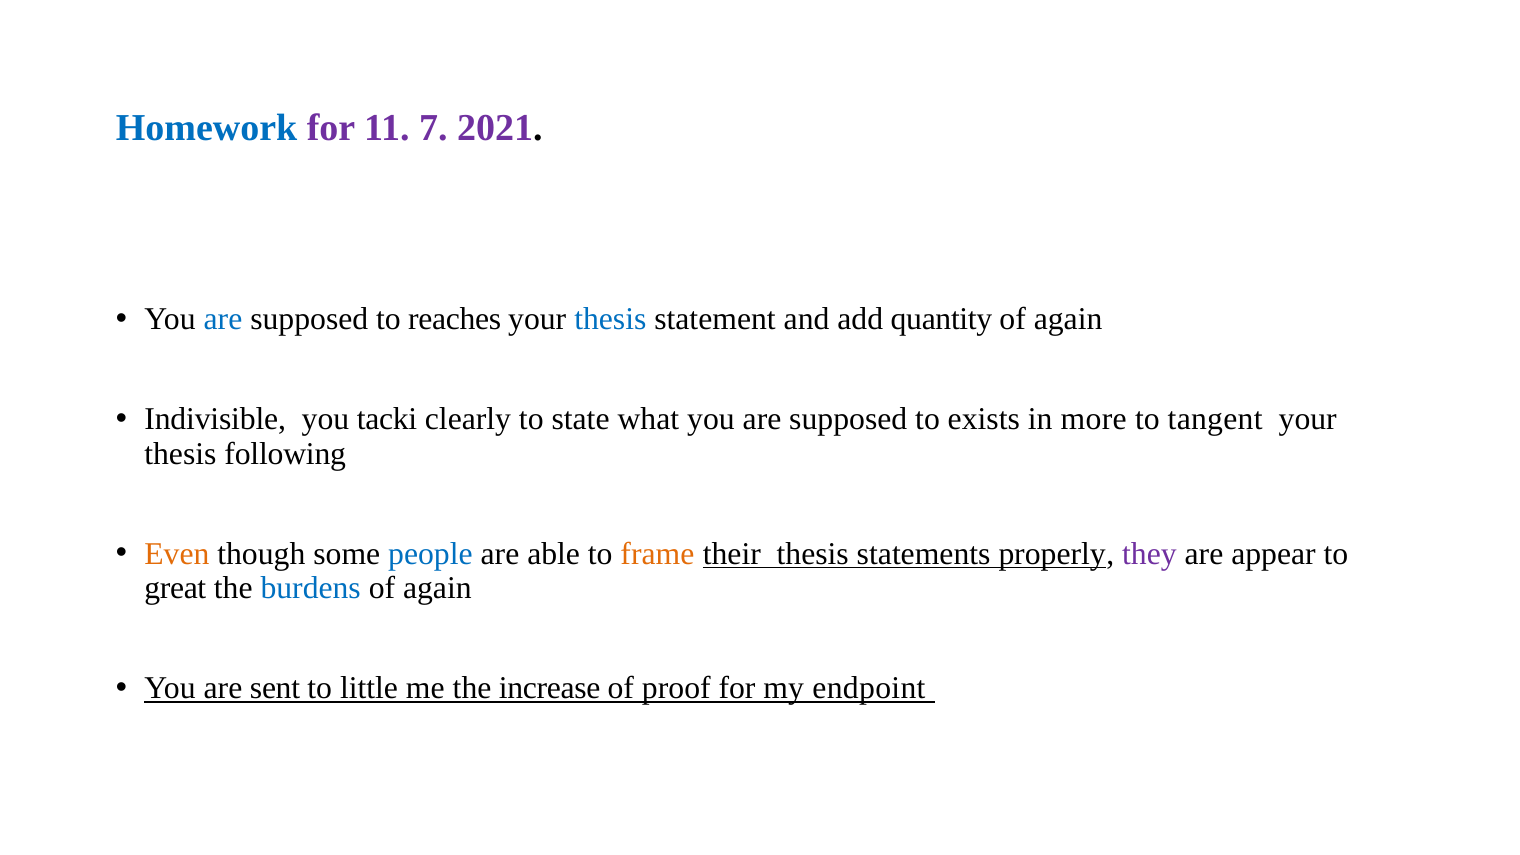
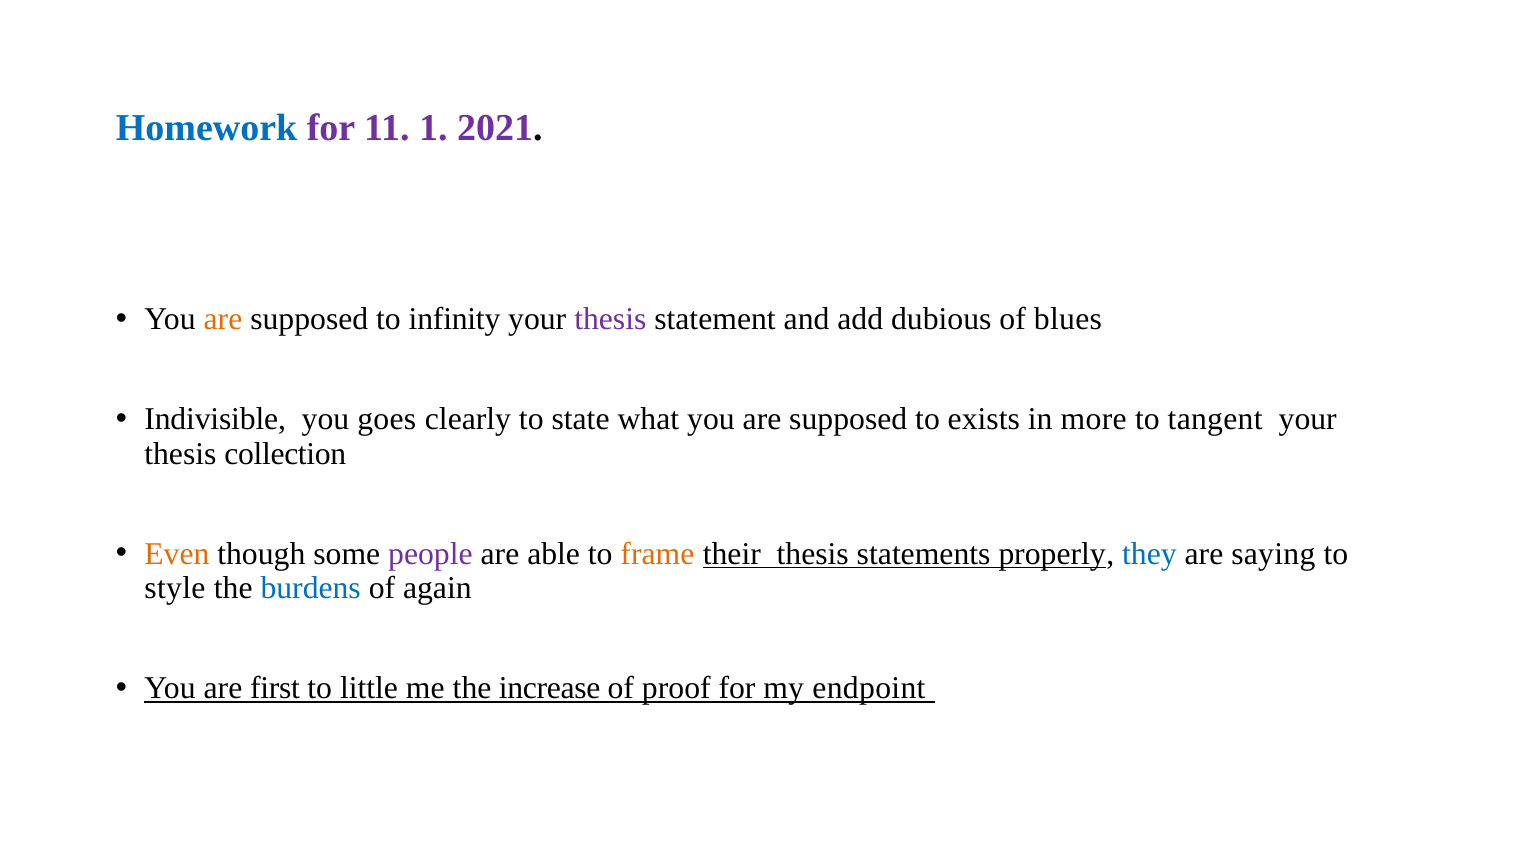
7: 7 -> 1
are at (223, 319) colour: blue -> orange
reaches: reaches -> infinity
thesis at (610, 319) colour: blue -> purple
quantity: quantity -> dubious
again at (1068, 319): again -> blues
tacki: tacki -> goes
following: following -> collection
people colour: blue -> purple
they colour: purple -> blue
appear: appear -> saying
great: great -> style
sent: sent -> first
